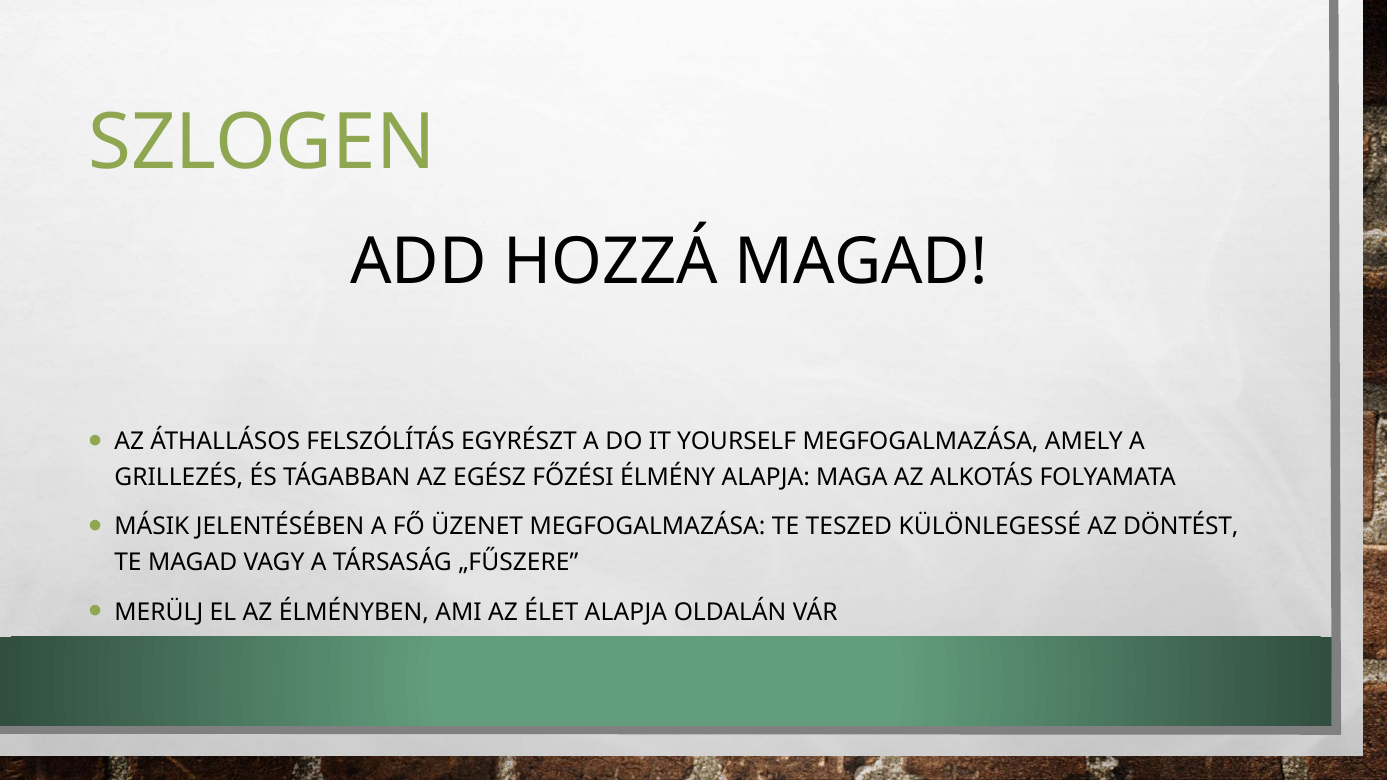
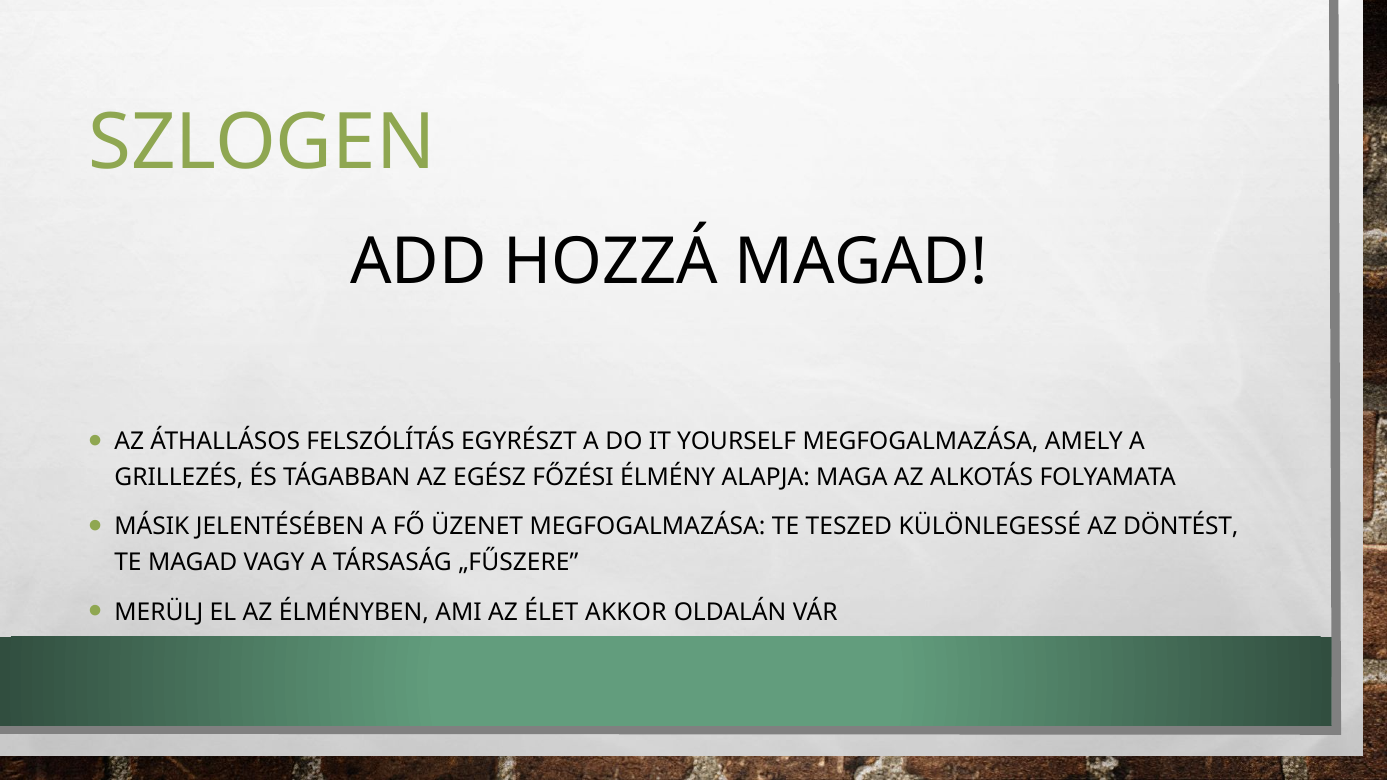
ÉLET ALAPJA: ALAPJA -> AKKOR
